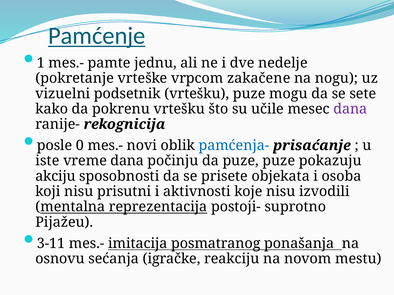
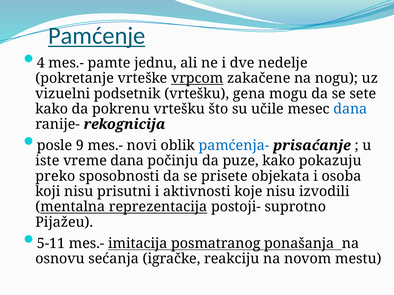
1: 1 -> 4
vrpcom underline: none -> present
vrtešku puze: puze -> gena
dana at (350, 109) colour: purple -> blue
0: 0 -> 9
puze puze: puze -> kako
akciju: akciju -> preko
3-11: 3-11 -> 5-11
